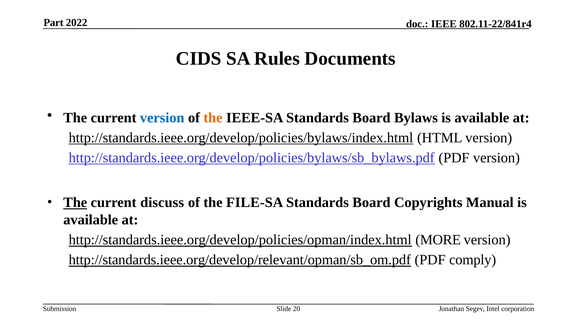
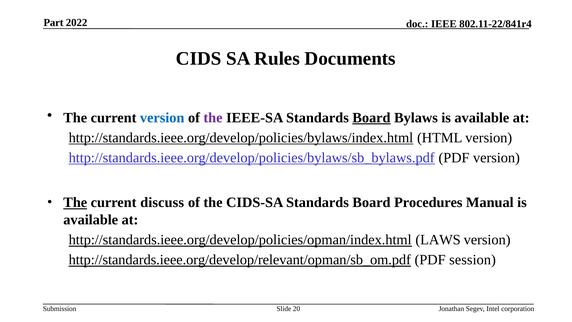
the at (213, 118) colour: orange -> purple
Board at (371, 118) underline: none -> present
FILE-SA: FILE-SA -> CIDS-SA
Copyrights: Copyrights -> Procedures
MORE: MORE -> LAWS
comply: comply -> session
